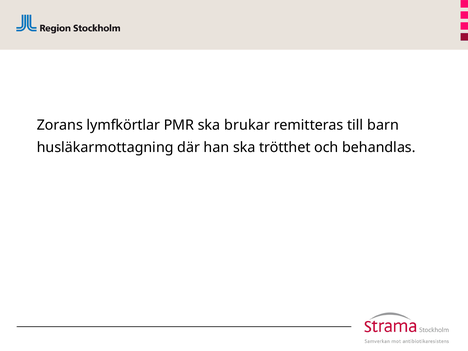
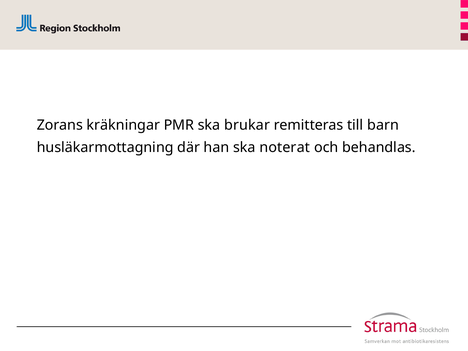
lymfkörtlar: lymfkörtlar -> kräkningar
trötthet: trötthet -> noterat
